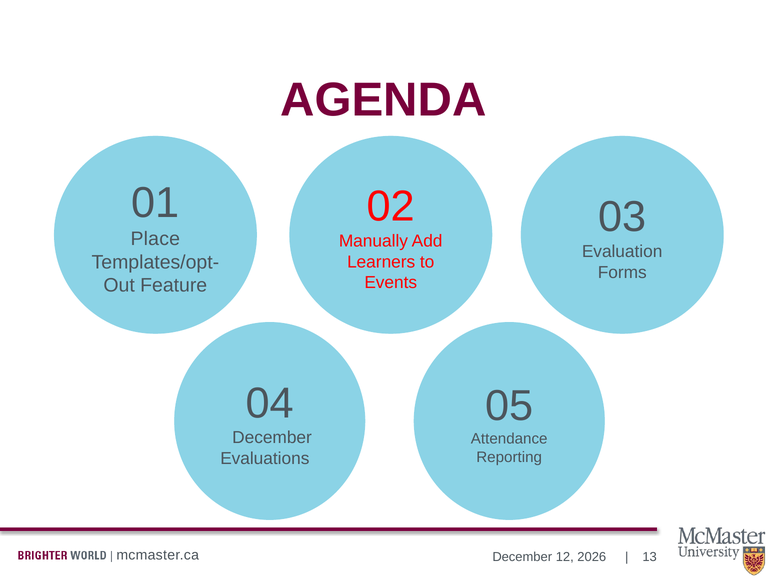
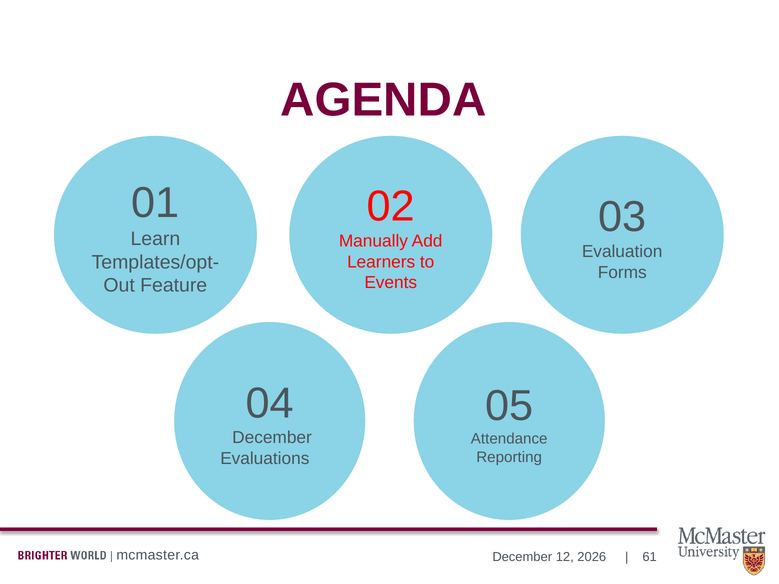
Place: Place -> Learn
13: 13 -> 61
